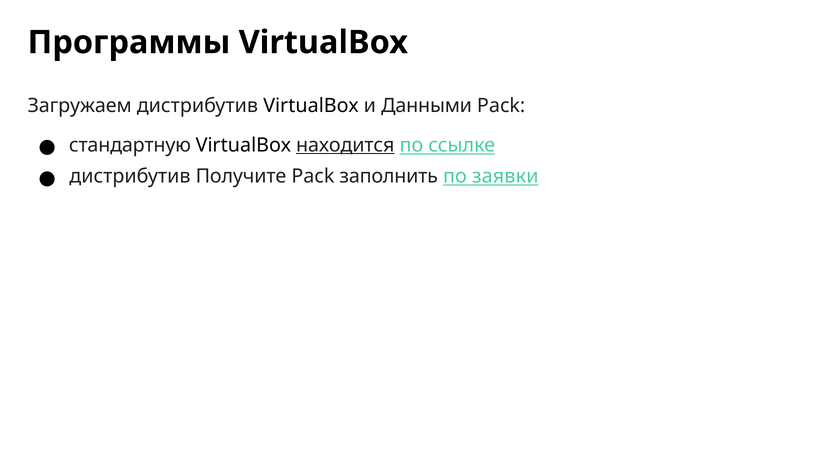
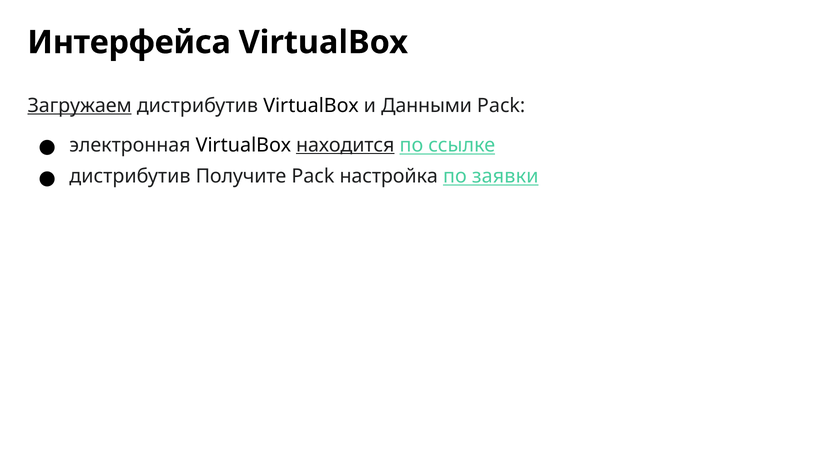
Программы: Программы -> Интерфейса
Загружаем underline: none -> present
стандартную: стандартную -> электронная
заполнить: заполнить -> настройка
